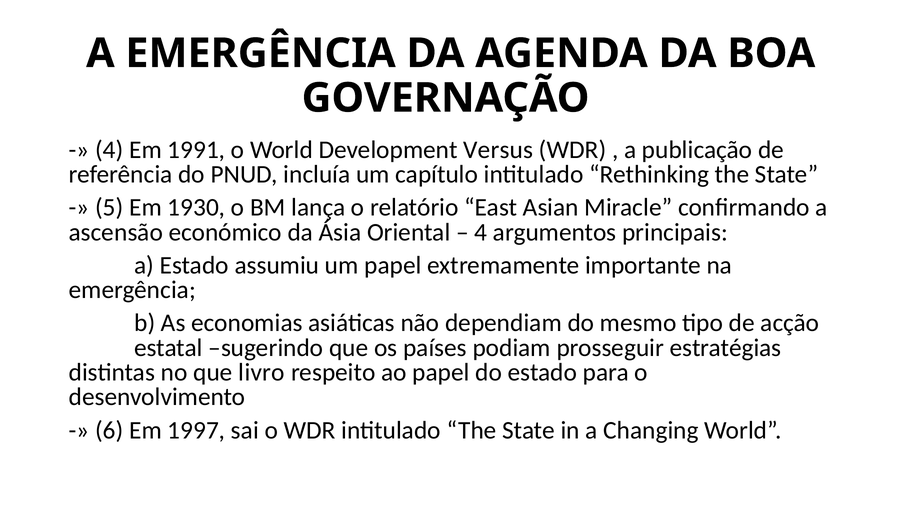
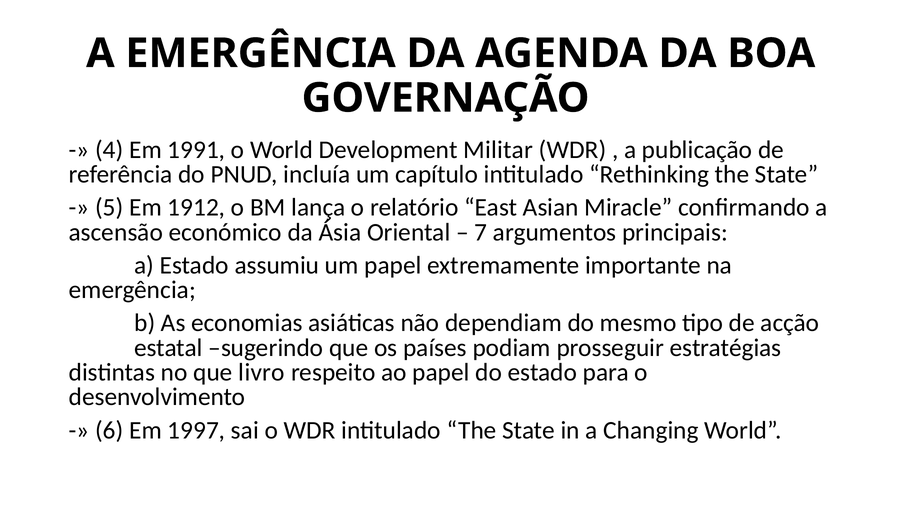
Versus: Versus -> Militar
1930: 1930 -> 1912
4 at (481, 232): 4 -> 7
